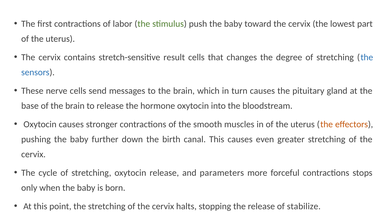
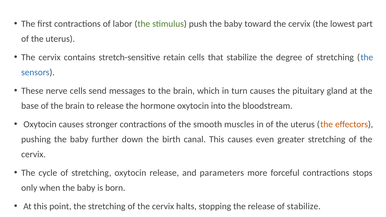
result: result -> retain
that changes: changes -> stabilize
